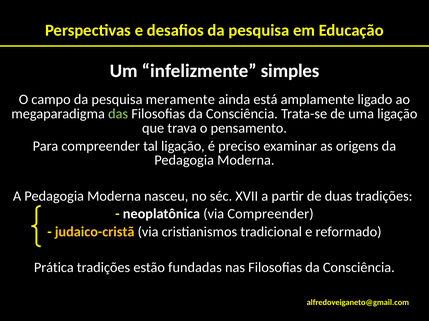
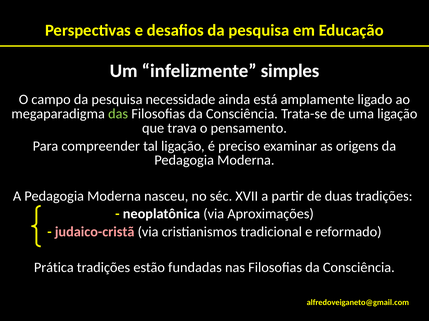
meramente: meramente -> necessidade
via Compreender: Compreender -> Aproximações
judaico-cristã colour: yellow -> pink
